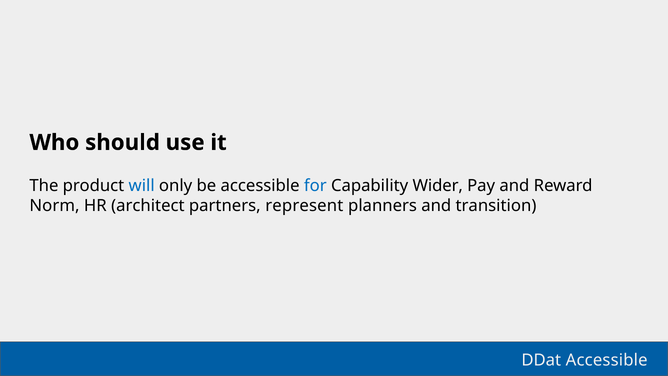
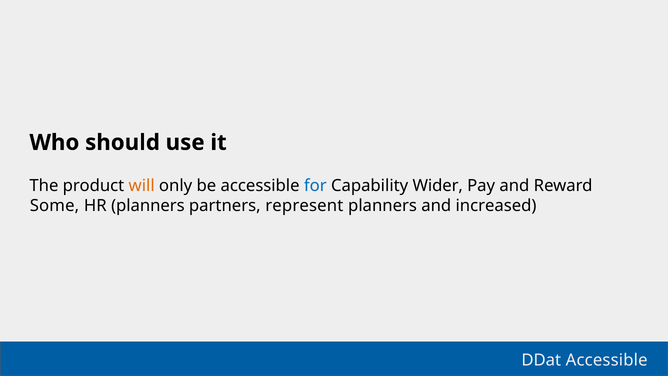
will colour: blue -> orange
Norm: Norm -> Some
HR architect: architect -> planners
transition: transition -> increased
